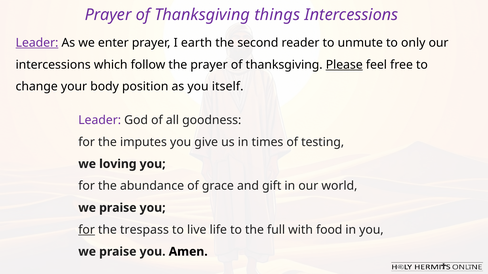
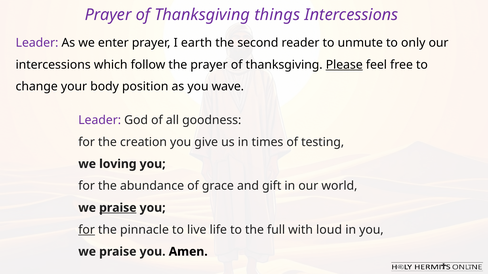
Leader at (37, 43) underline: present -> none
itself: itself -> wave
imputes: imputes -> creation
praise at (118, 208) underline: none -> present
trespass: trespass -> pinnacle
food: food -> loud
